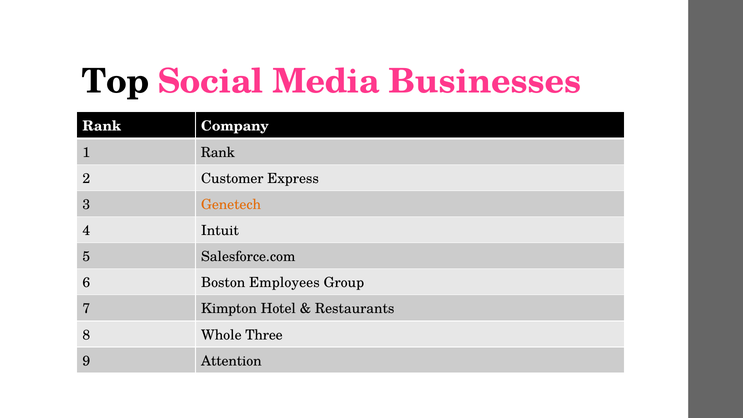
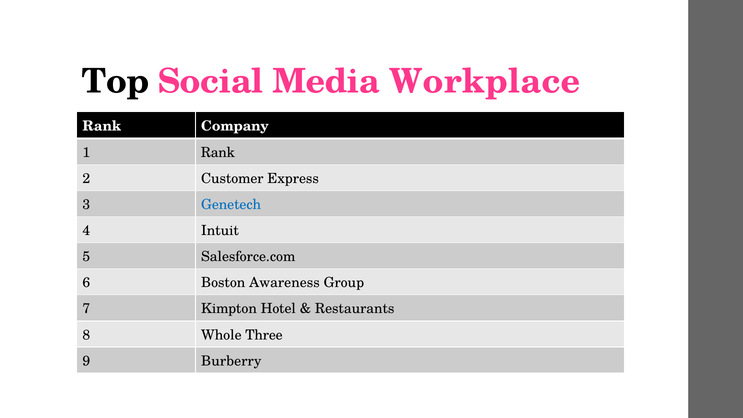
Businesses: Businesses -> Workplace
Genetech colour: orange -> blue
Employees: Employees -> Awareness
Attention: Attention -> Burberry
